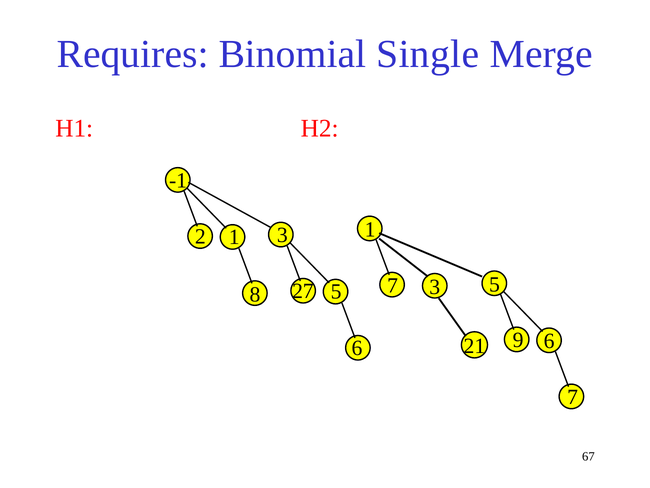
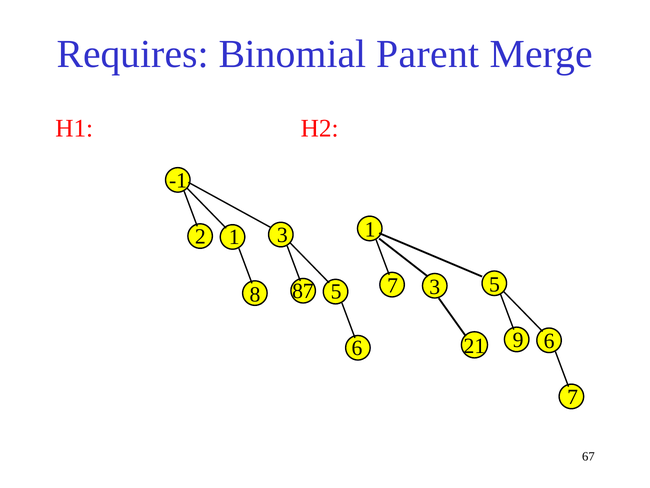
Single: Single -> Parent
27: 27 -> 87
